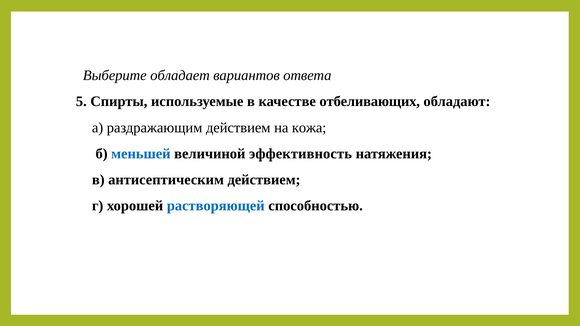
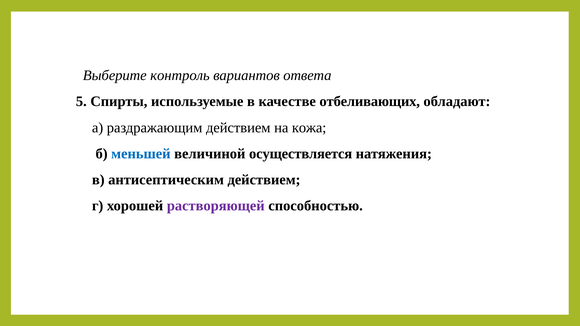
обладает: обладает -> контроль
эффективность: эффективность -> осуществляется
растворяющей colour: blue -> purple
